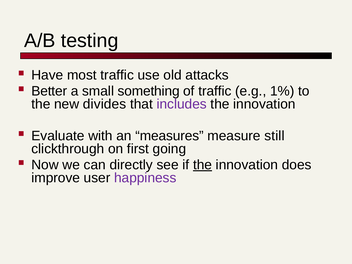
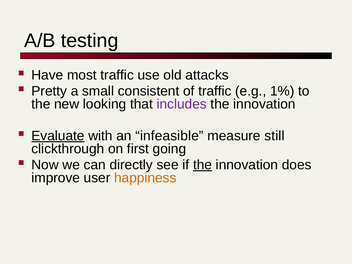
Better: Better -> Pretty
something: something -> consistent
divides: divides -> looking
Evaluate underline: none -> present
measures: measures -> infeasible
happiness colour: purple -> orange
